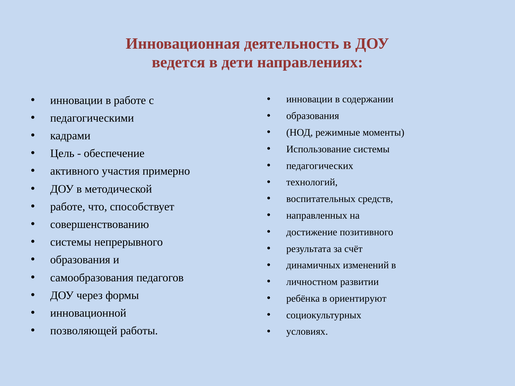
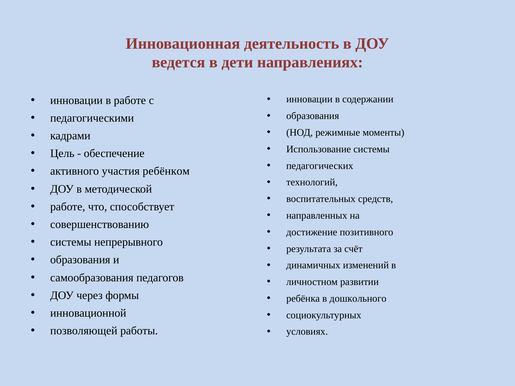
примерно: примерно -> ребёнком
ориентируют: ориентируют -> дошкольного
